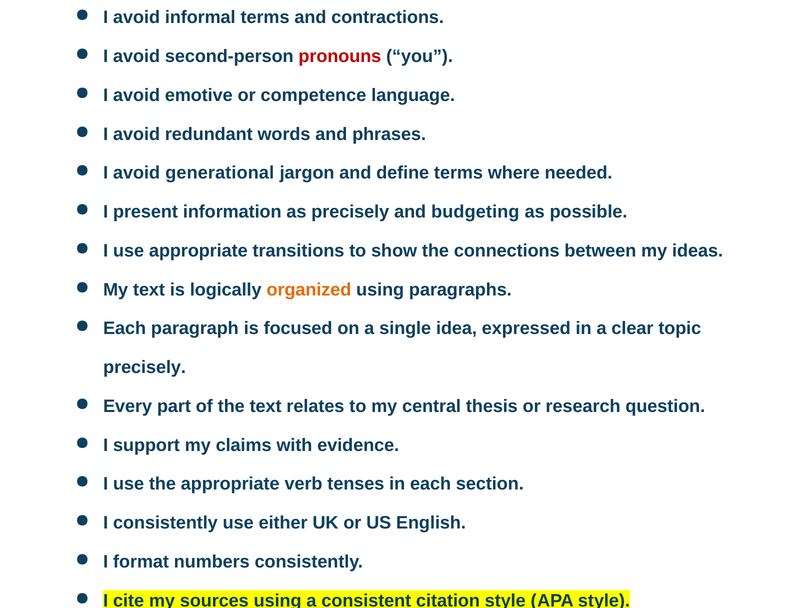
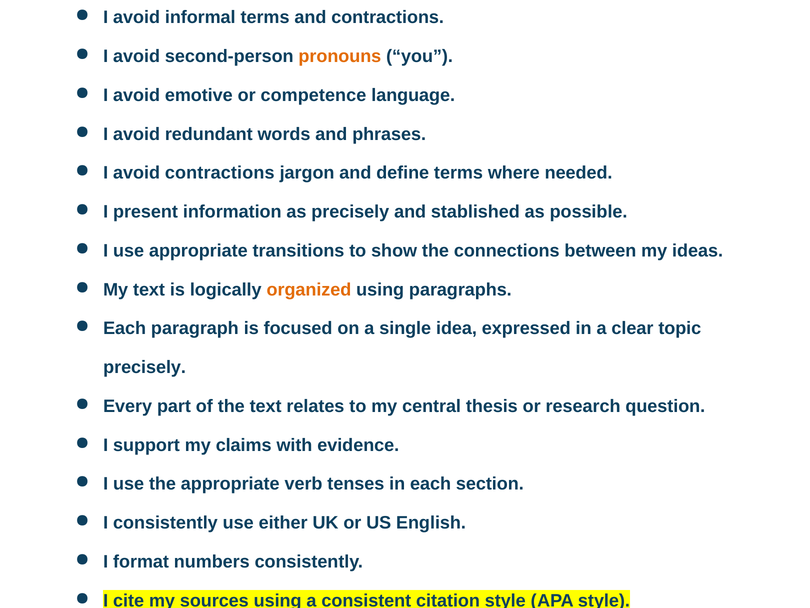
pronouns colour: red -> orange
avoid generational: generational -> contractions
budgeting: budgeting -> stablished
